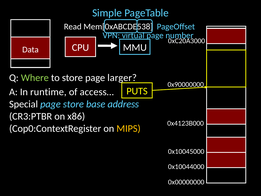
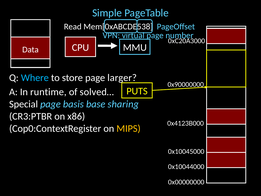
Where colour: light green -> light blue
access…: access… -> solved…
page store: store -> basis
address: address -> sharing
